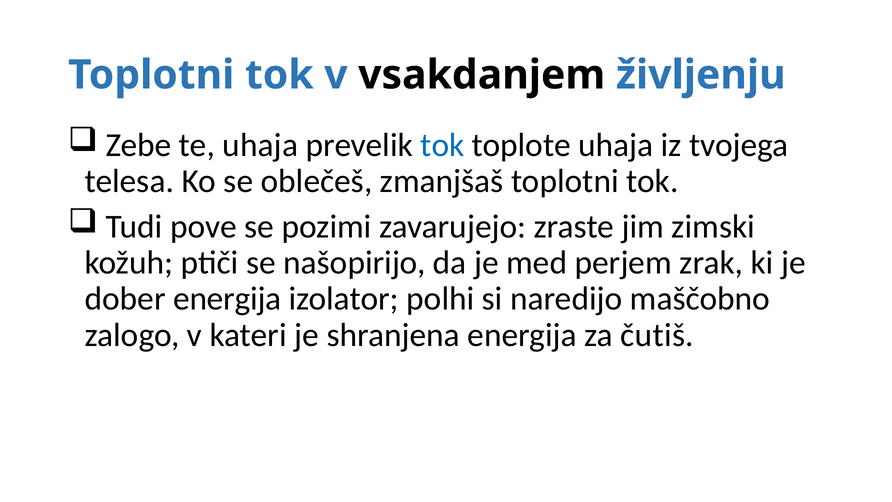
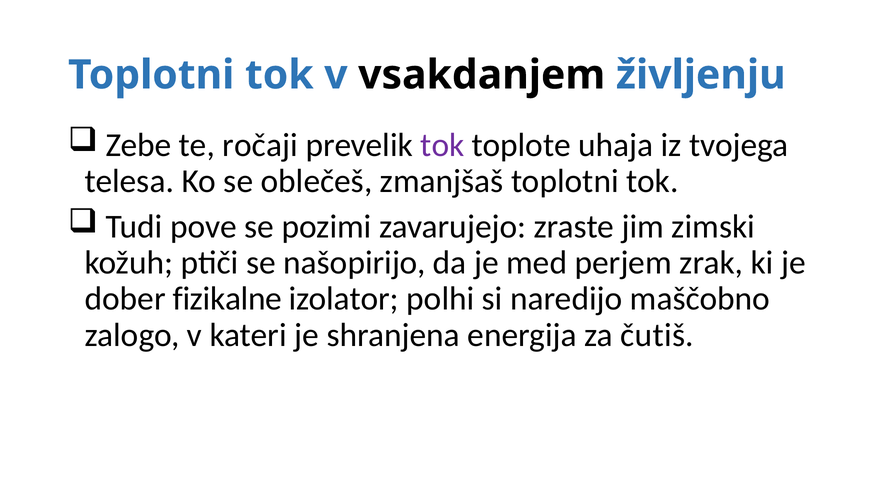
te uhaja: uhaja -> ročaji
tok at (442, 145) colour: blue -> purple
dober energija: energija -> fizikalne
